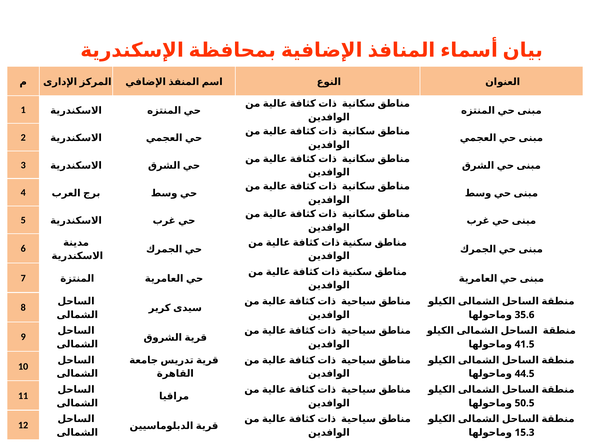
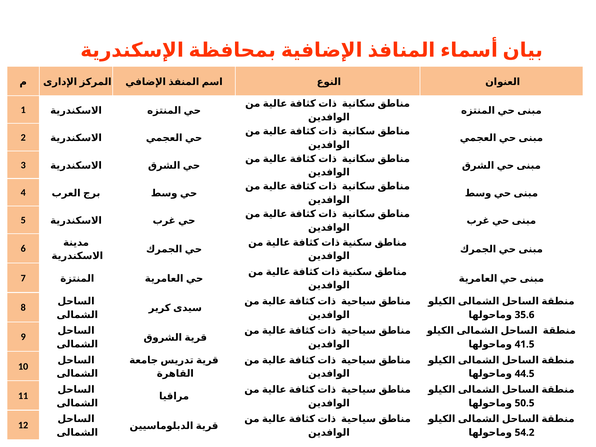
15.3: 15.3 -> 54.2
